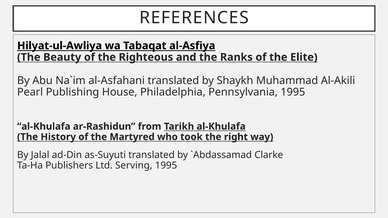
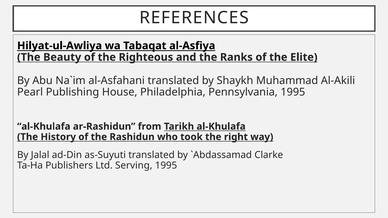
Martyred: Martyred -> Rashidun
